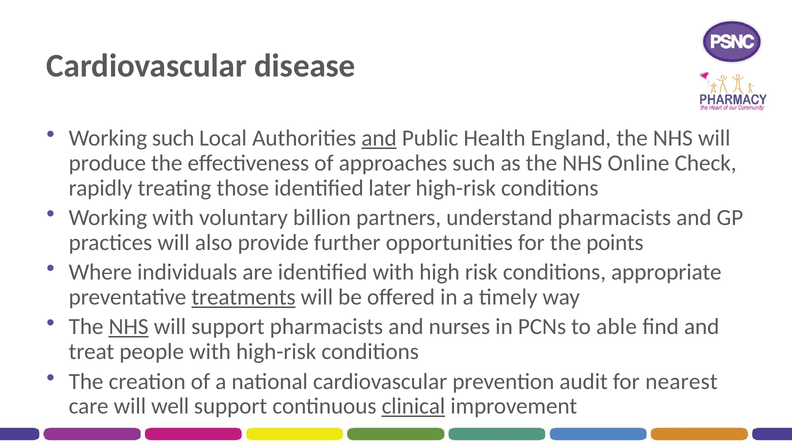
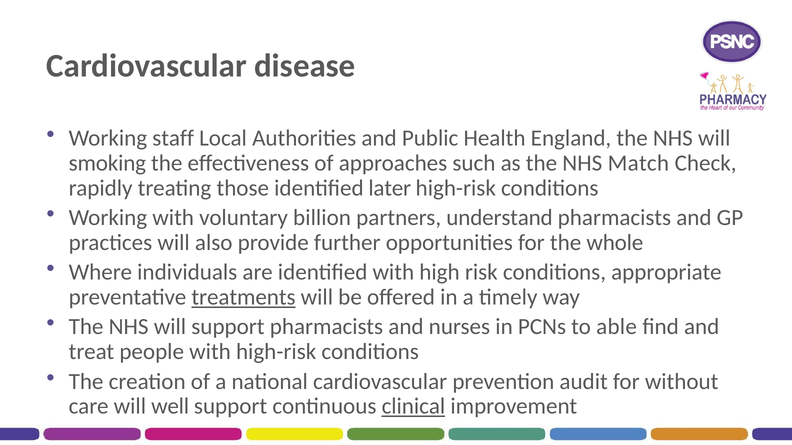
Working such: such -> staff
and at (379, 138) underline: present -> none
produce: produce -> smoking
Online: Online -> Match
points: points -> whole
NHS at (129, 327) underline: present -> none
nearest: nearest -> without
